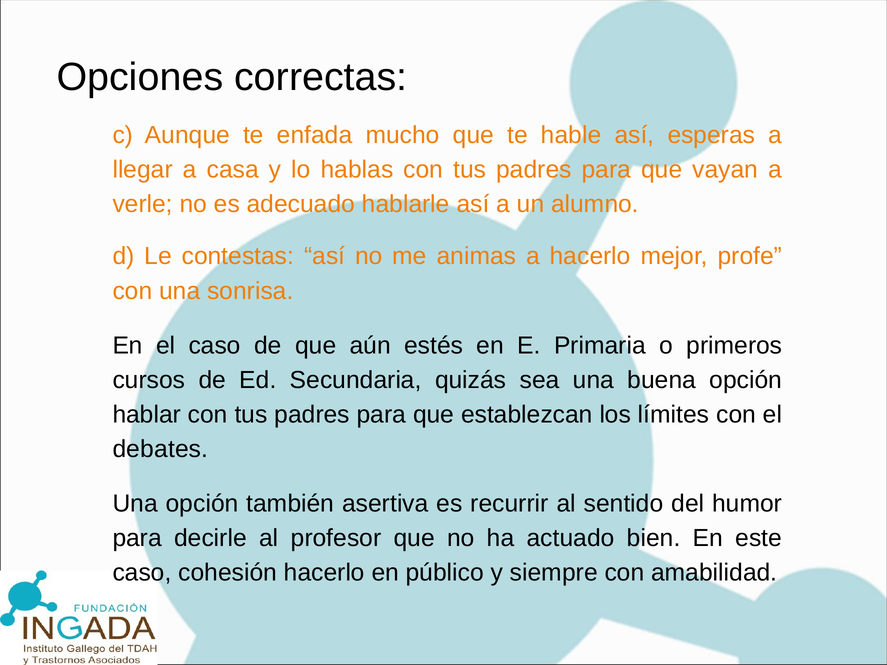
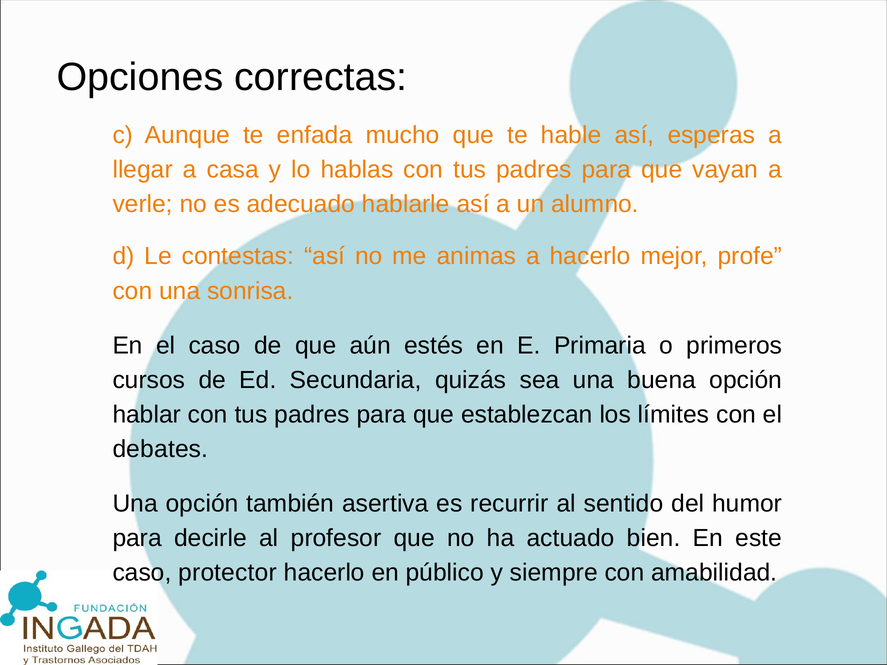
cohesión: cohesión -> protector
